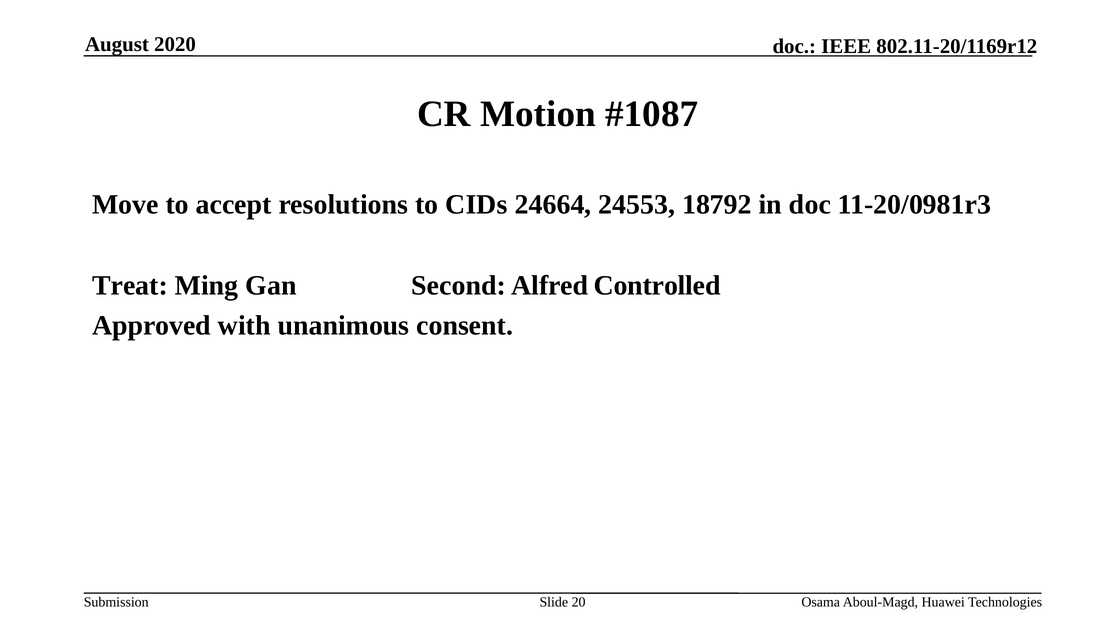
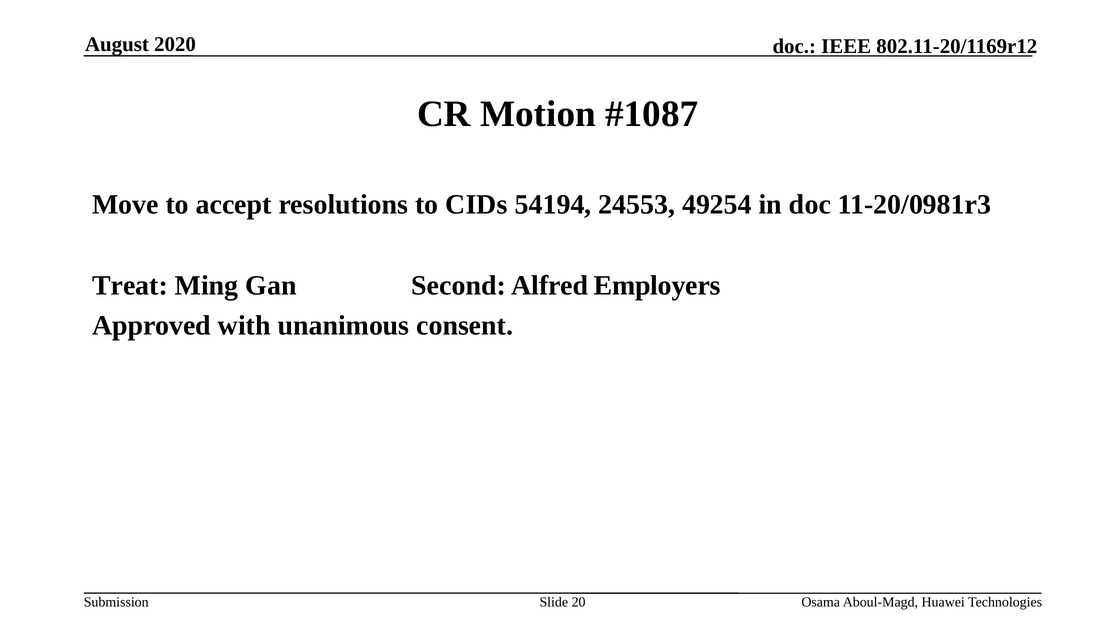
24664: 24664 -> 54194
18792: 18792 -> 49254
Controlled: Controlled -> Employers
